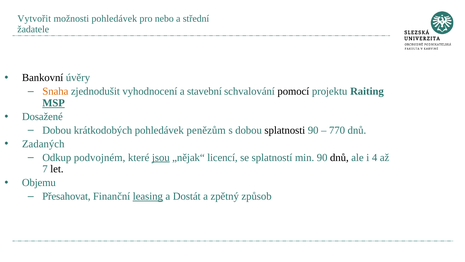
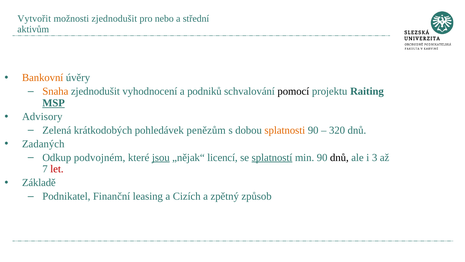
možnosti pohledávek: pohledávek -> zjednodušit
žadatele: žadatele -> aktivům
Bankovní colour: black -> orange
stavební: stavební -> podniků
Dosažené: Dosažené -> Advisory
Dobou at (57, 130): Dobou -> Zelená
splatnosti colour: black -> orange
770: 770 -> 320
splatností underline: none -> present
4: 4 -> 3
let colour: black -> red
Objemu: Objemu -> Základě
Přesahovat: Přesahovat -> Podnikatel
leasing underline: present -> none
Dostát: Dostát -> Cizích
